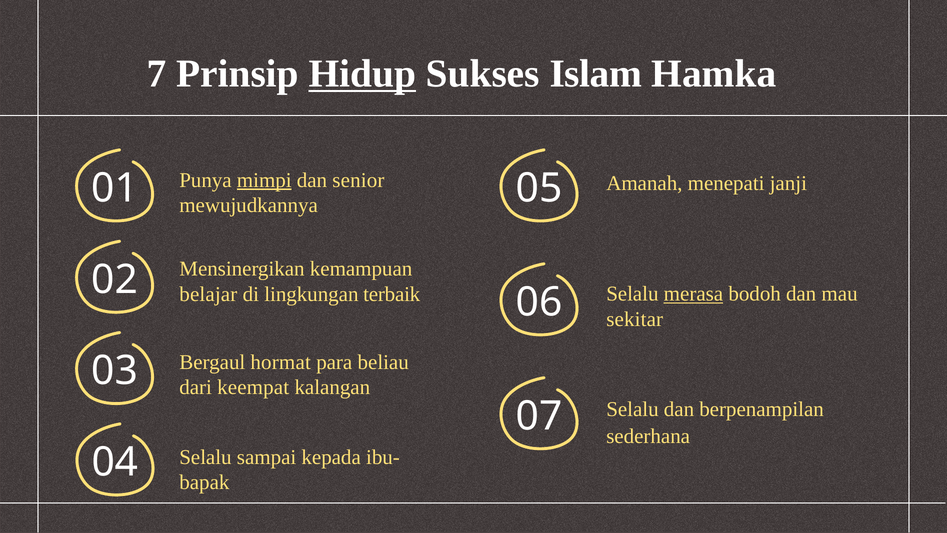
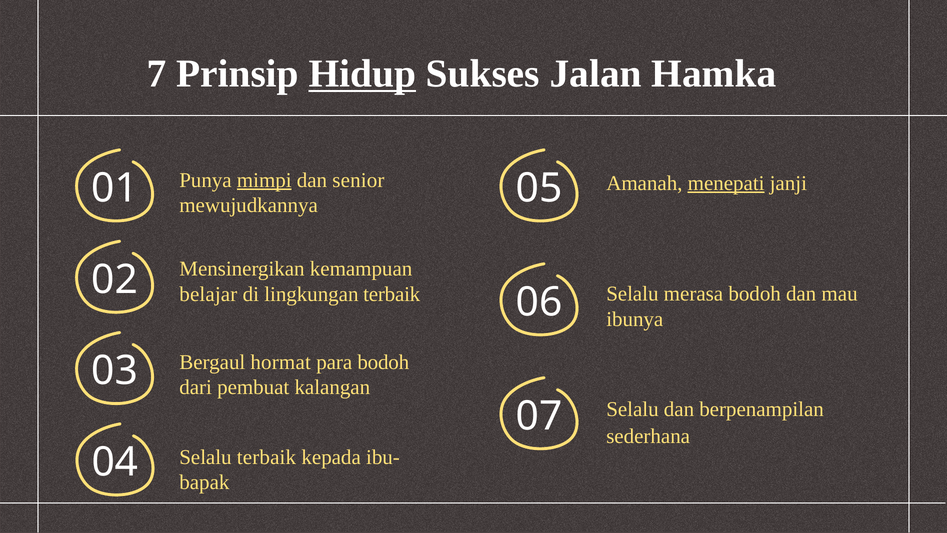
Islam: Islam -> Jalan
menepati underline: none -> present
merasa underline: present -> none
sekitar: sekitar -> ibunya
para beliau: beliau -> bodoh
keempat: keempat -> pembuat
Selalu sampai: sampai -> terbaik
